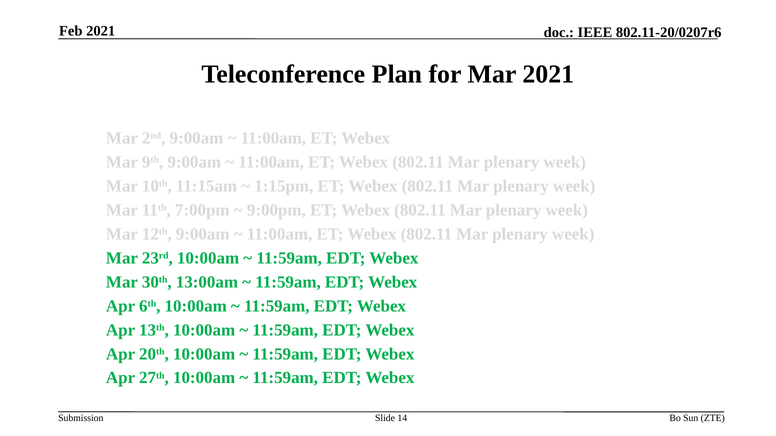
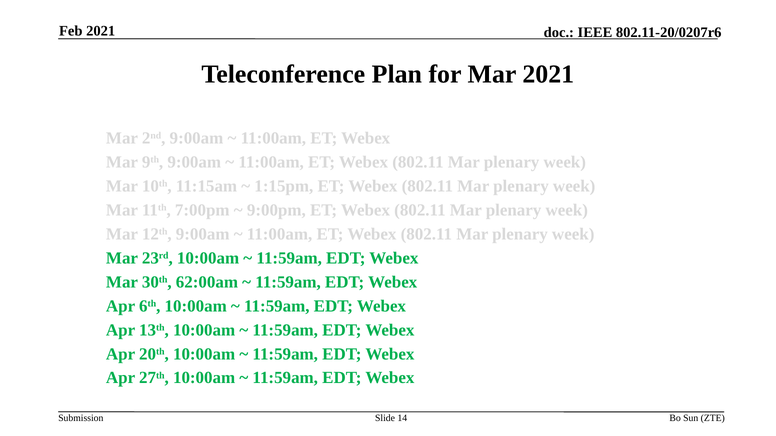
13:00am: 13:00am -> 62:00am
